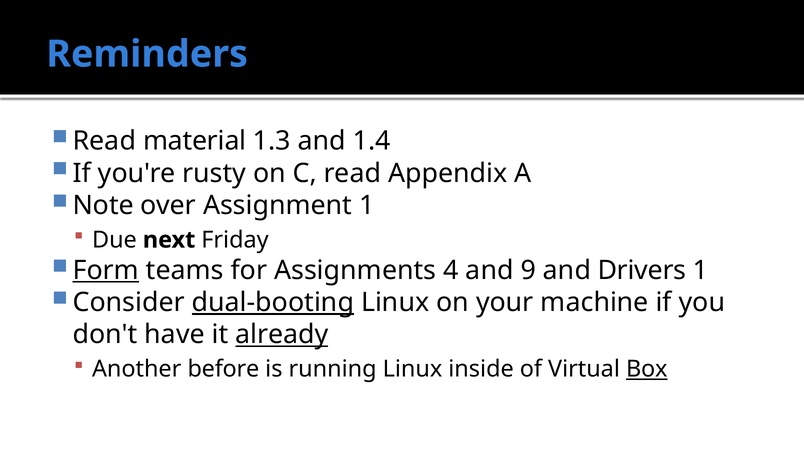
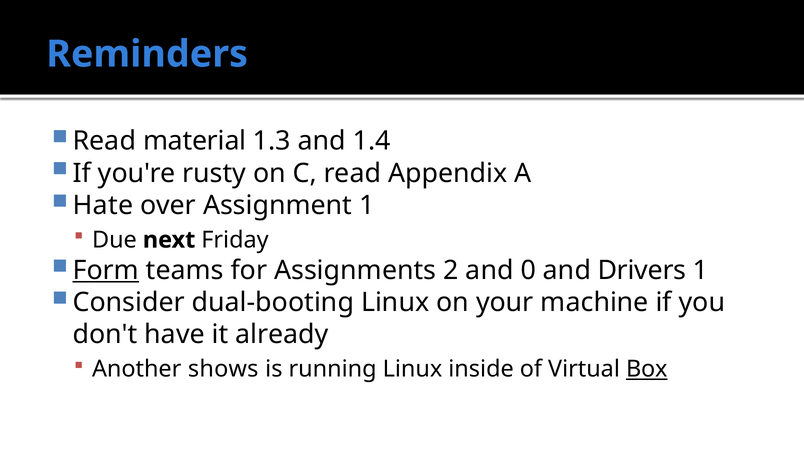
Note: Note -> Hate
4: 4 -> 2
9: 9 -> 0
dual-booting underline: present -> none
already underline: present -> none
before: before -> shows
